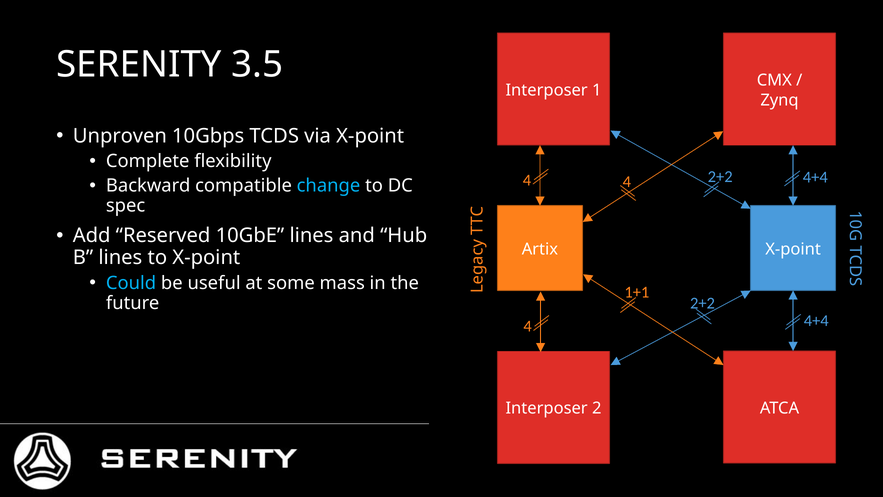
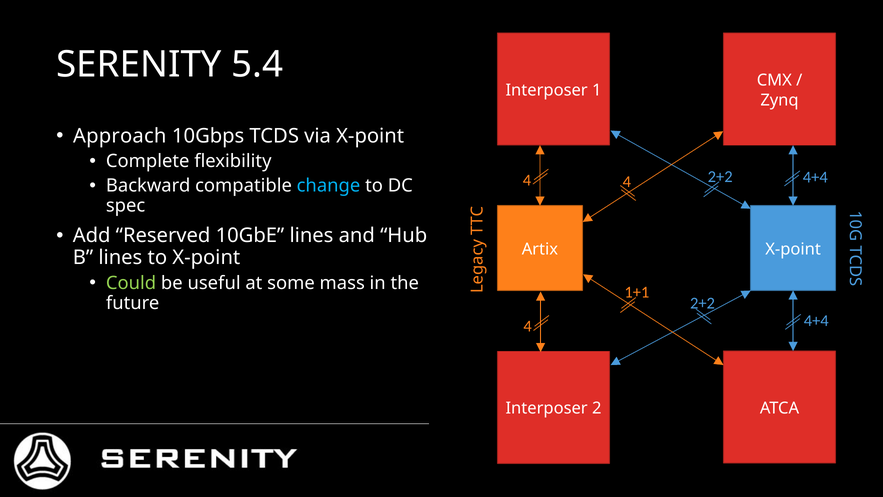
3.5: 3.5 -> 5.4
Unproven: Unproven -> Approach
Could colour: light blue -> light green
